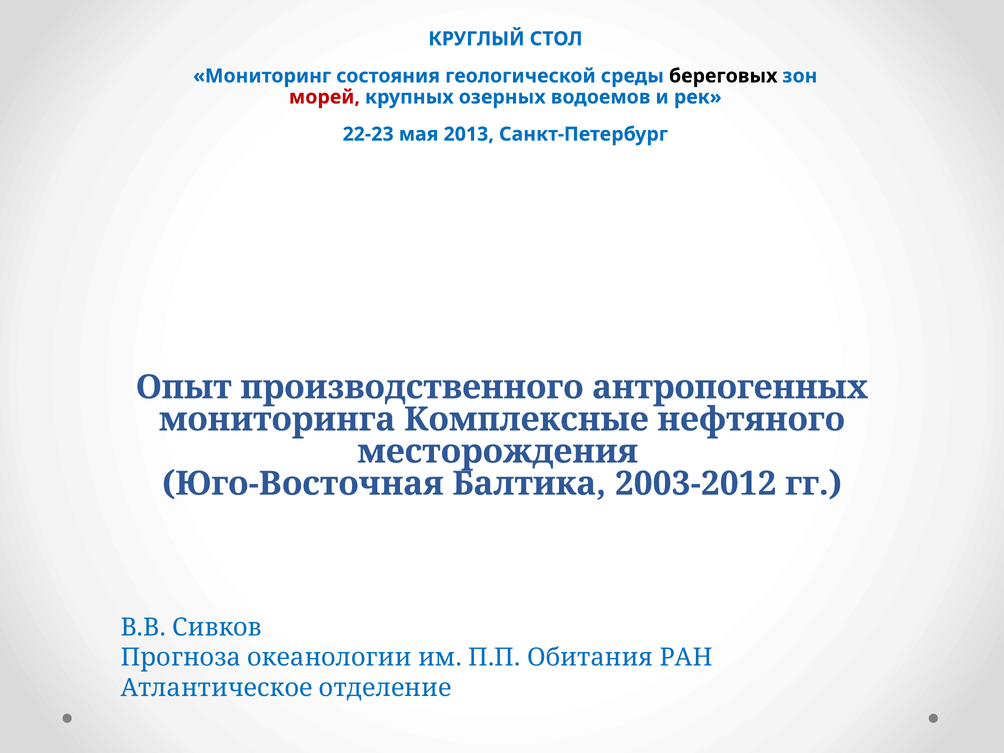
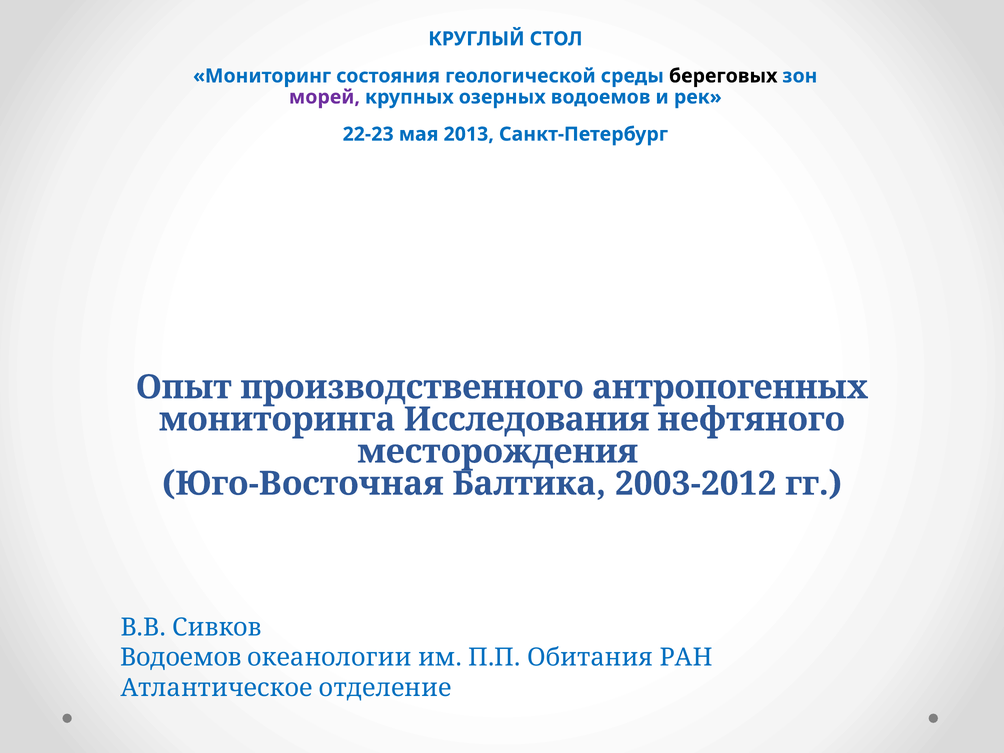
морей colour: red -> purple
Комплексные: Комплексные -> Исследования
Прогноза at (181, 658): Прогноза -> Водоемов
